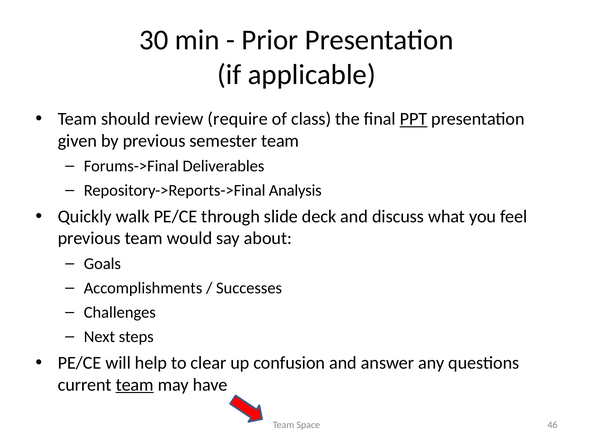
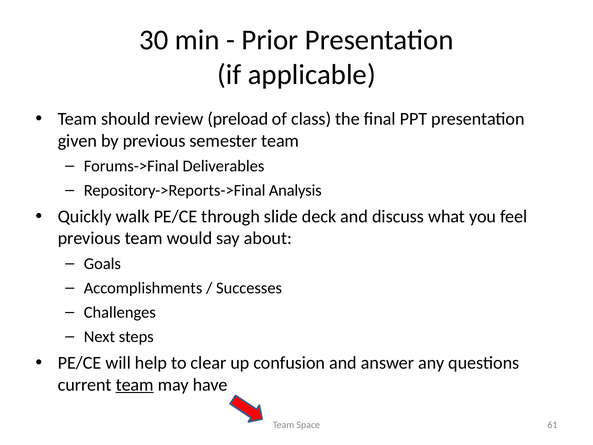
require: require -> preload
PPT underline: present -> none
46: 46 -> 61
